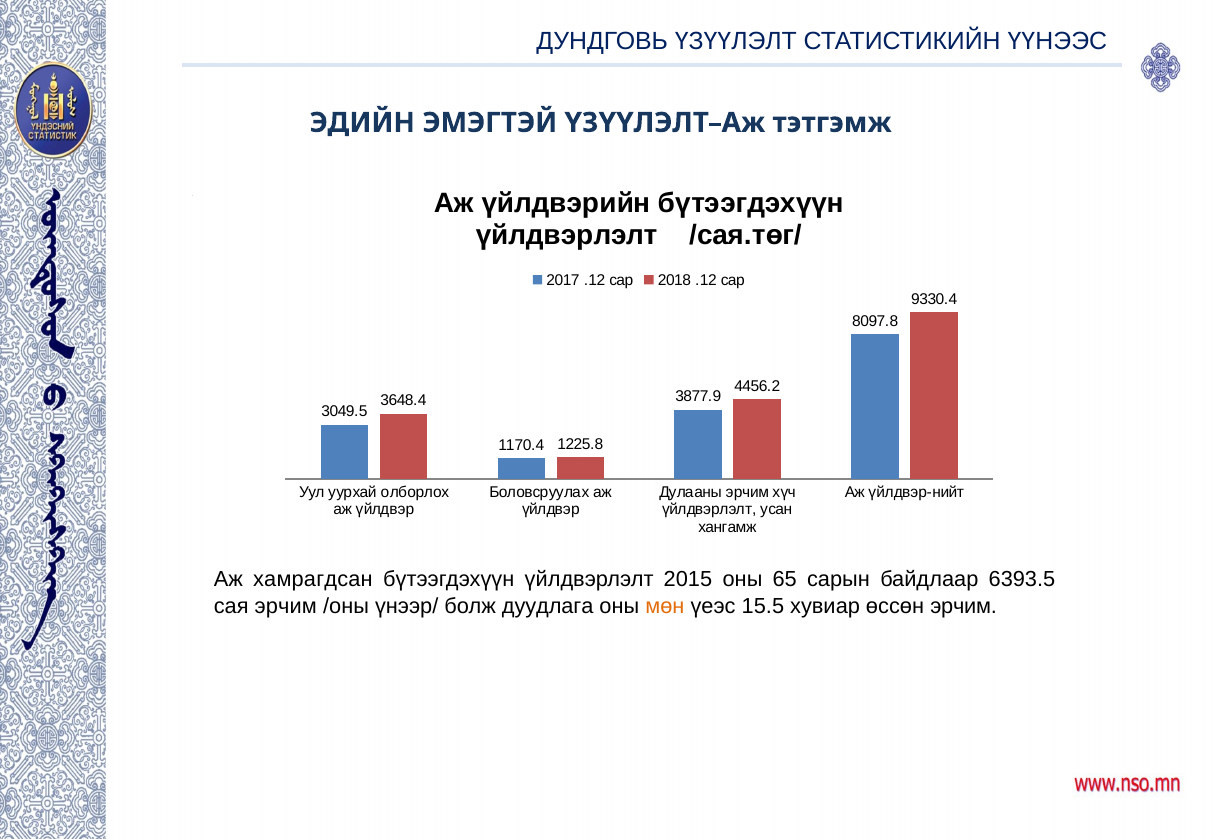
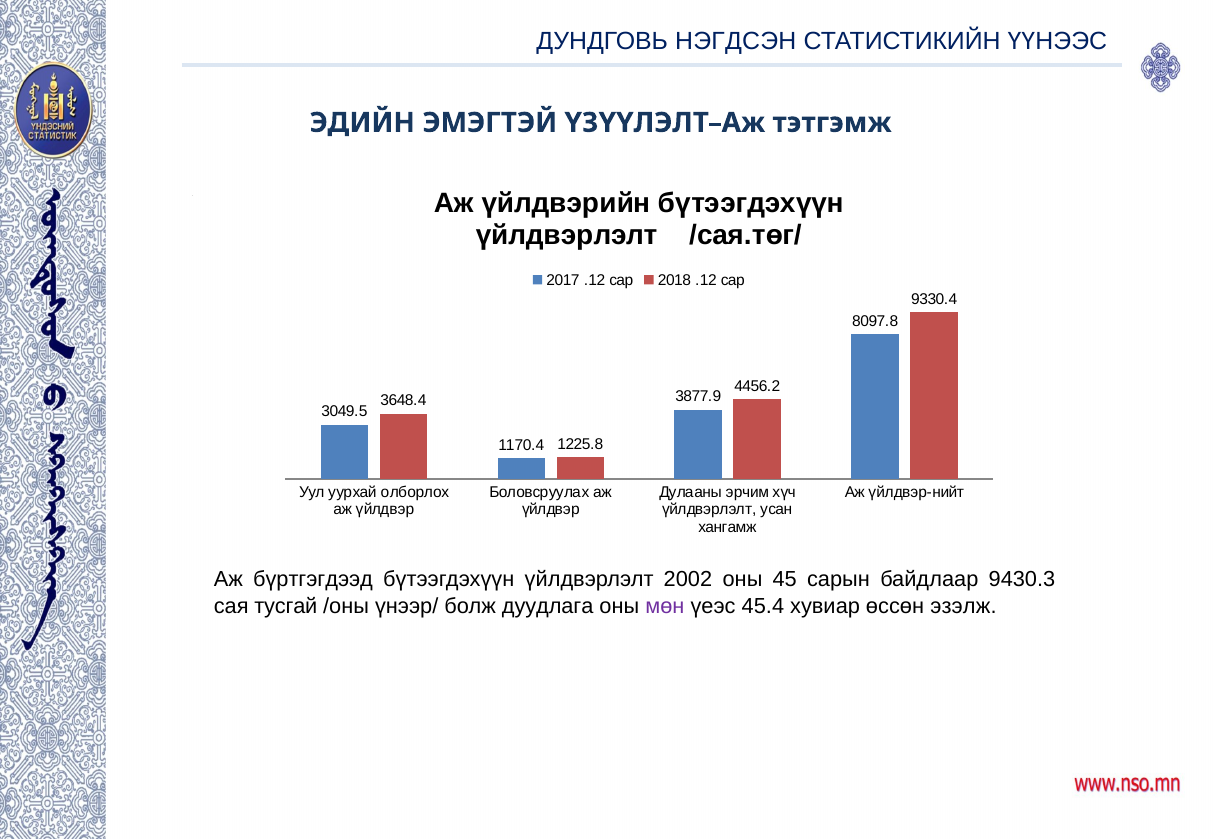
ҮЗҮҮЛЭЛТ: ҮЗҮҮЛЭЛТ -> НЭГДСЭН
хамрагдсан: хамрагдсан -> бүртгэгдээд
2015: 2015 -> 2002
65: 65 -> 45
6393.5: 6393.5 -> 9430.3
сая эрчим: эрчим -> тусгай
мөн colour: orange -> purple
15.5: 15.5 -> 45.4
өссөн эрчим: эрчим -> эзэлж
